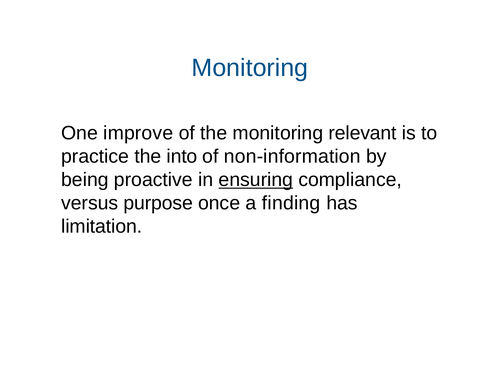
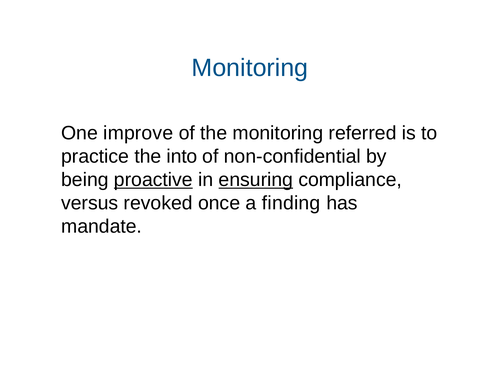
relevant: relevant -> referred
non-information: non-information -> non-confidential
proactive underline: none -> present
purpose: purpose -> revoked
limitation: limitation -> mandate
